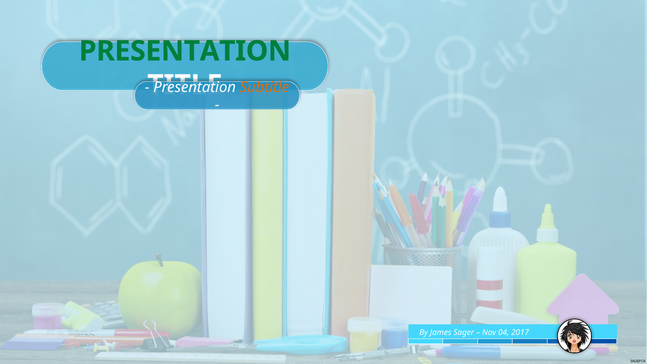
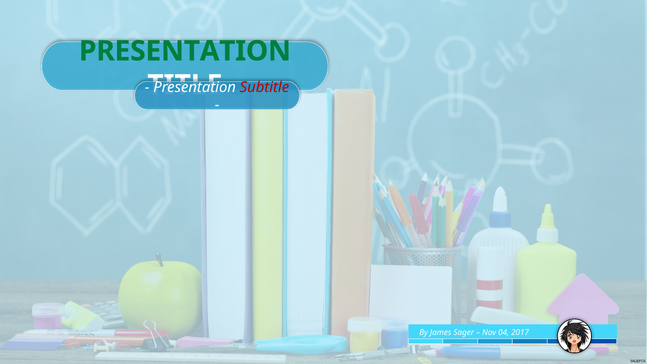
Subtitle colour: orange -> red
